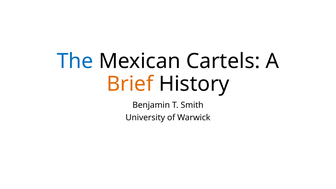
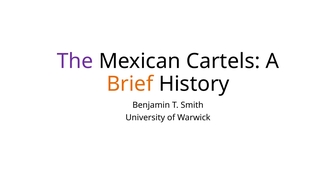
The colour: blue -> purple
